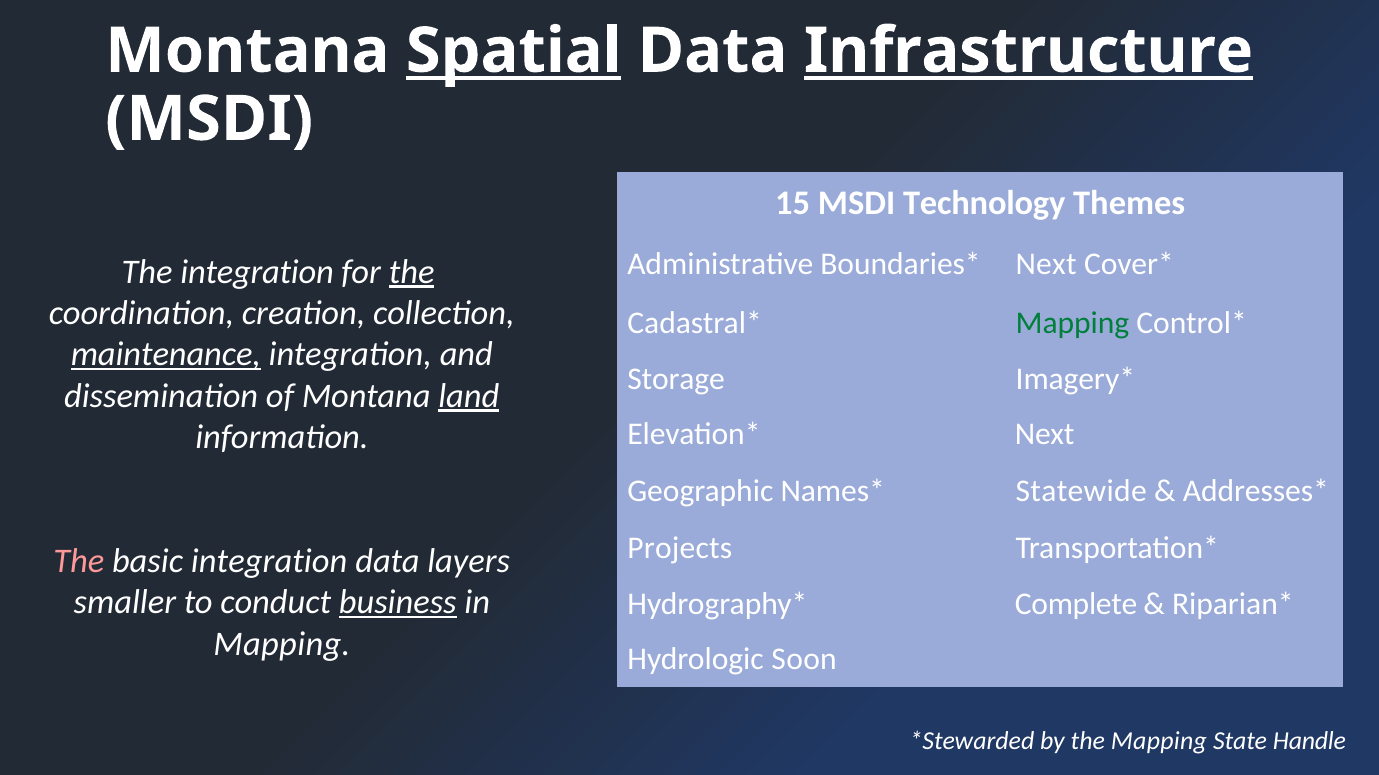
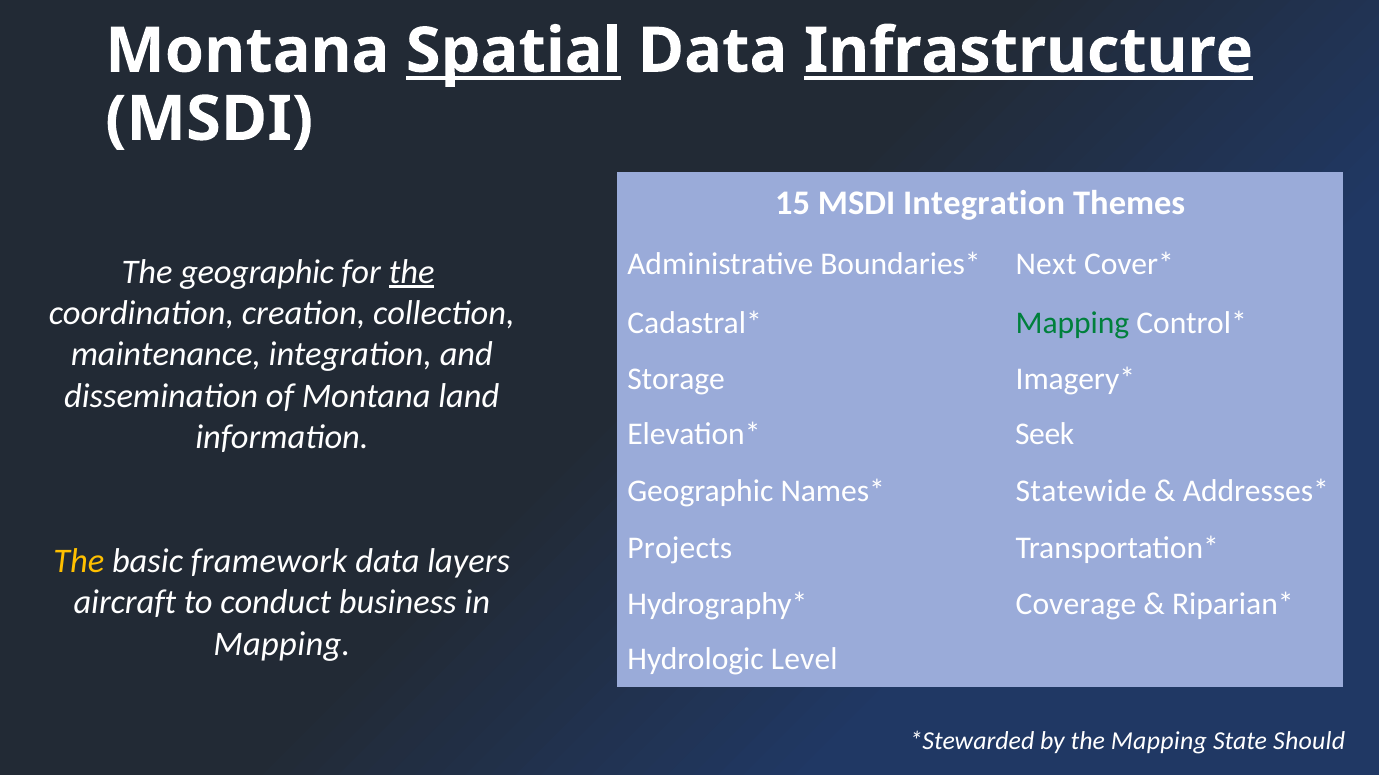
MSDI Technology: Technology -> Integration
The integration: integration -> geographic
maintenance underline: present -> none
land underline: present -> none
Next at (1045, 435): Next -> Seek
The at (79, 562) colour: pink -> yellow
basic integration: integration -> framework
smaller: smaller -> aircraft
business underline: present -> none
Complete: Complete -> Coverage
Soon: Soon -> Level
Handle: Handle -> Should
